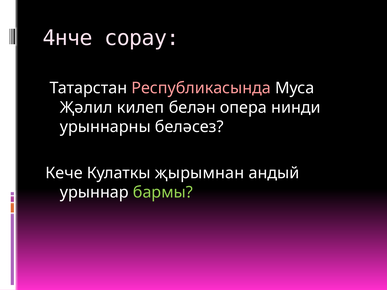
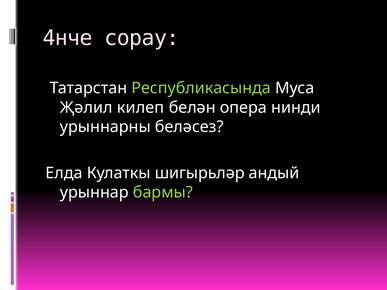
Республикасында colour: pink -> light green
Кече: Кече -> Елда
җырымнан: җырымнан -> шигырьләр
